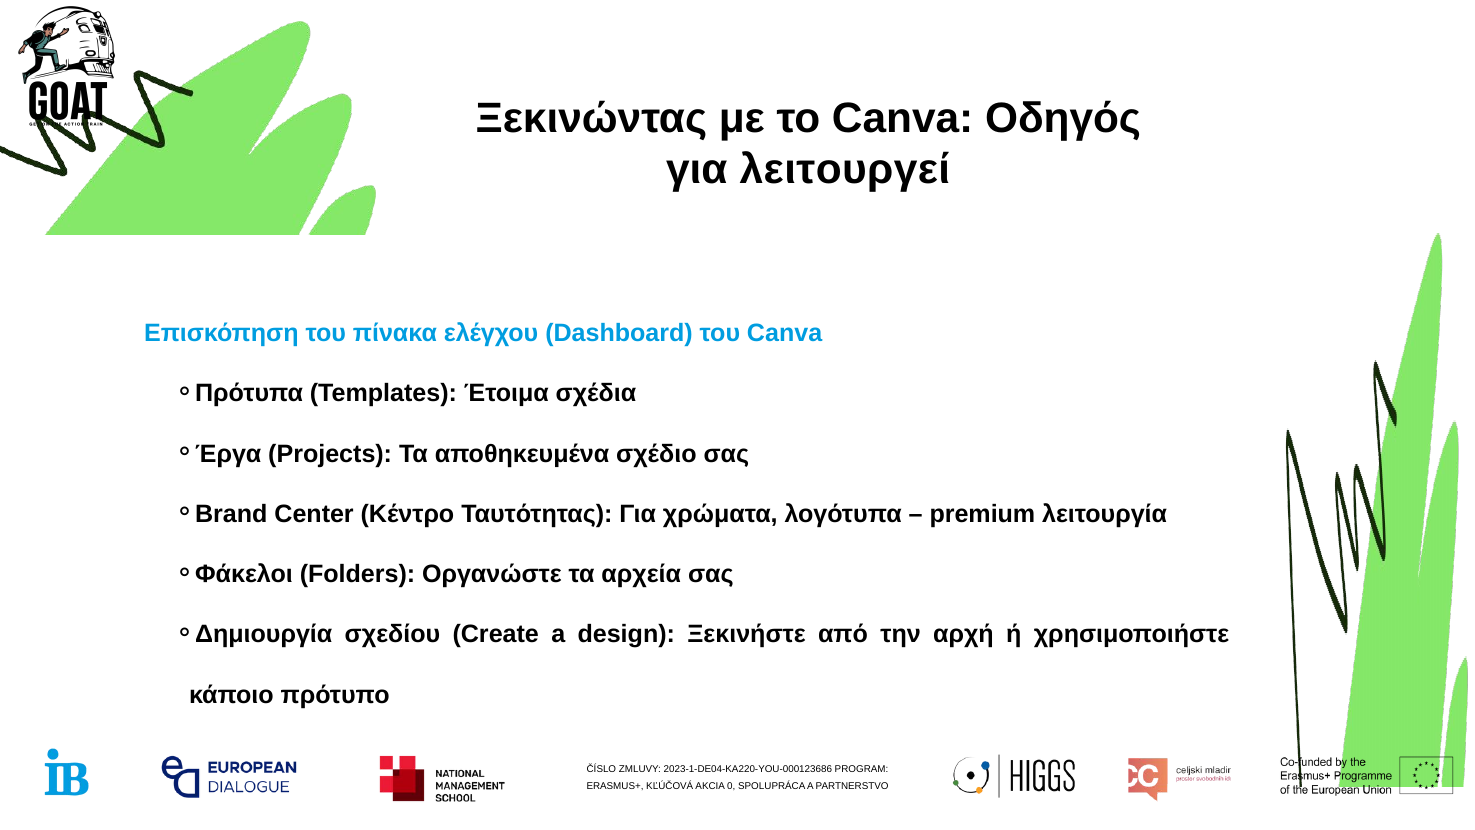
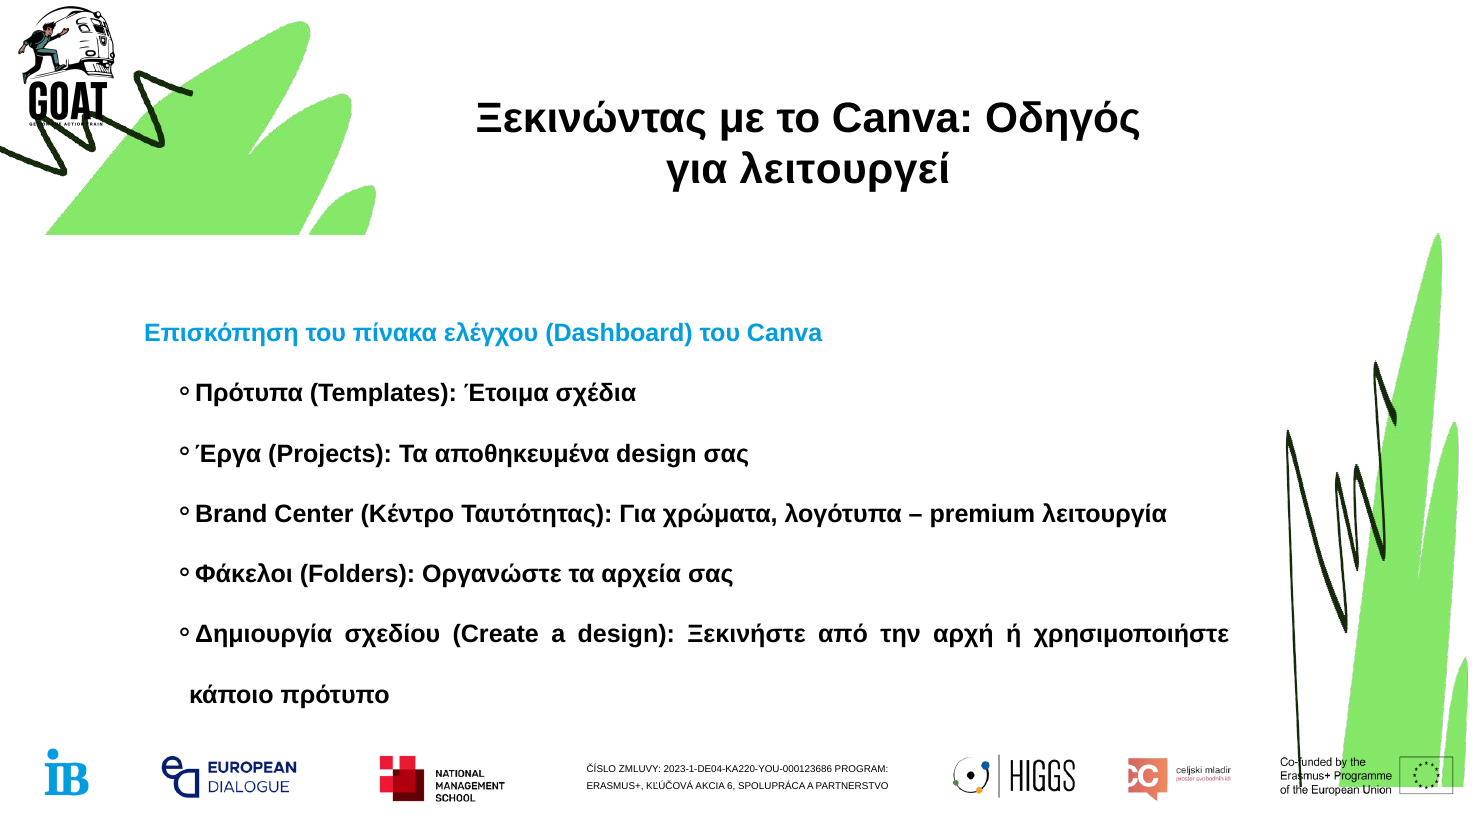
αποθηκευμένα σχέδιο: σχέδιο -> design
0: 0 -> 6
